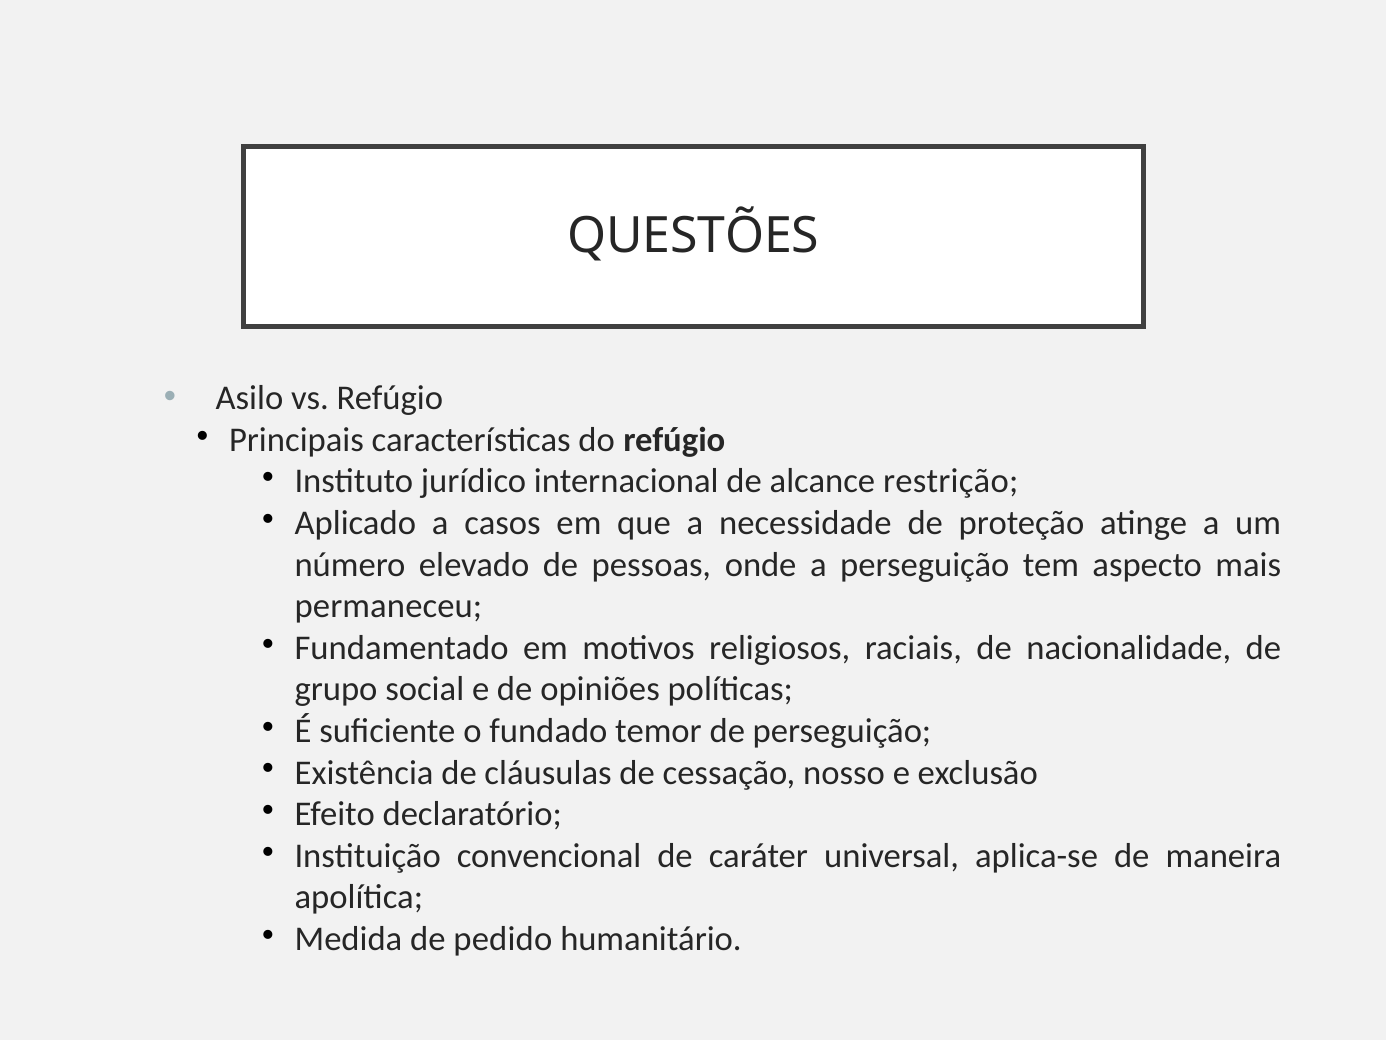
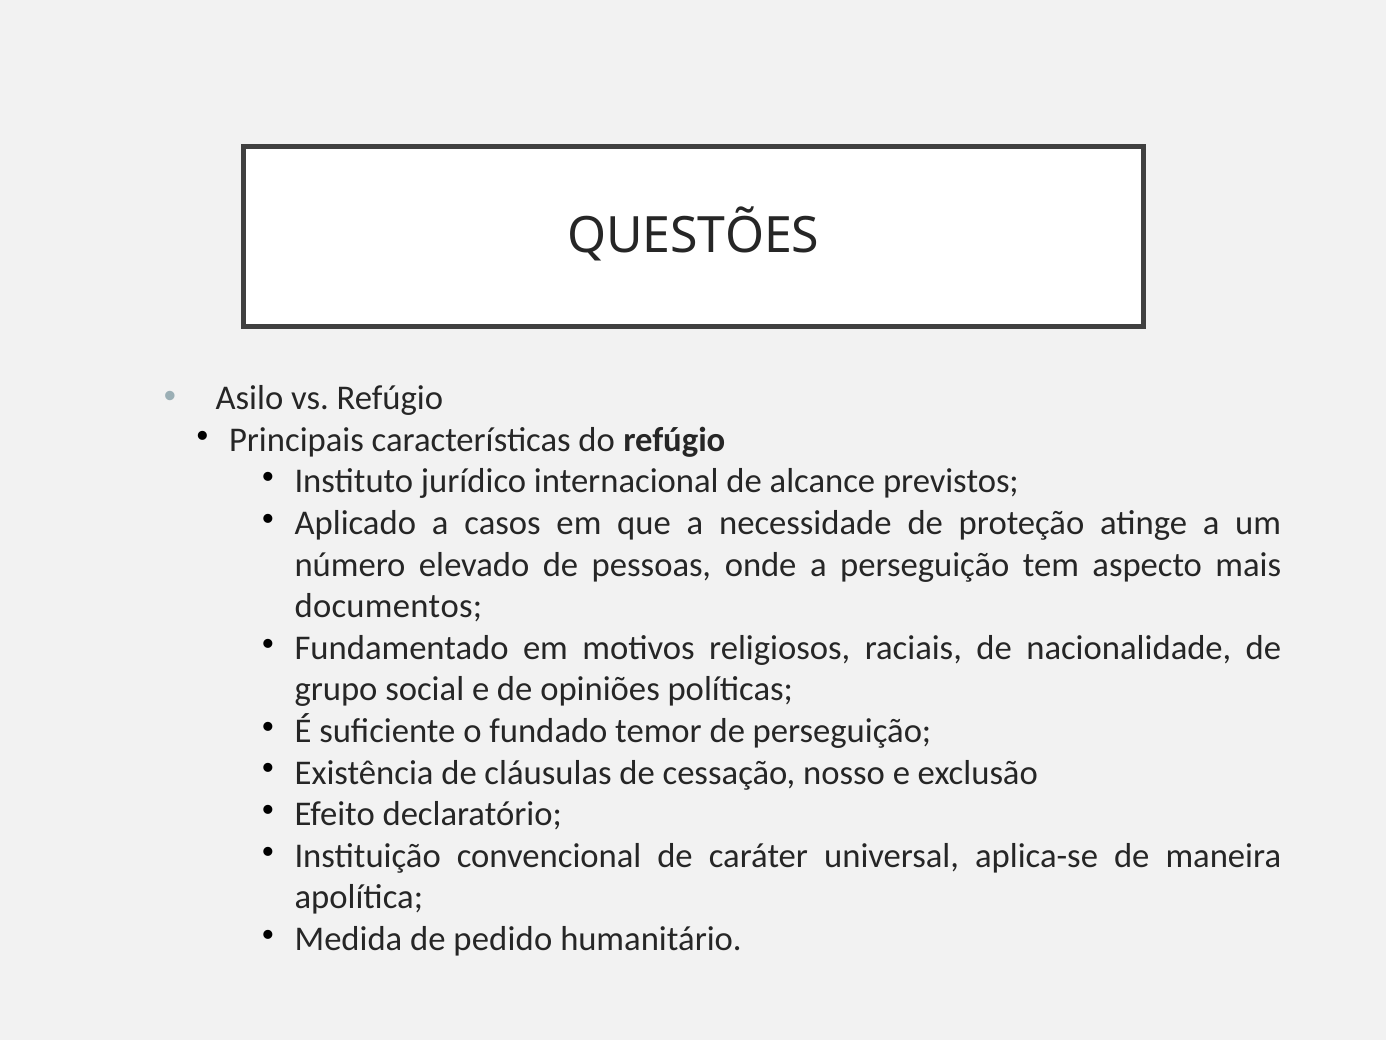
restrição: restrição -> previstos
permaneceu: permaneceu -> documentos
